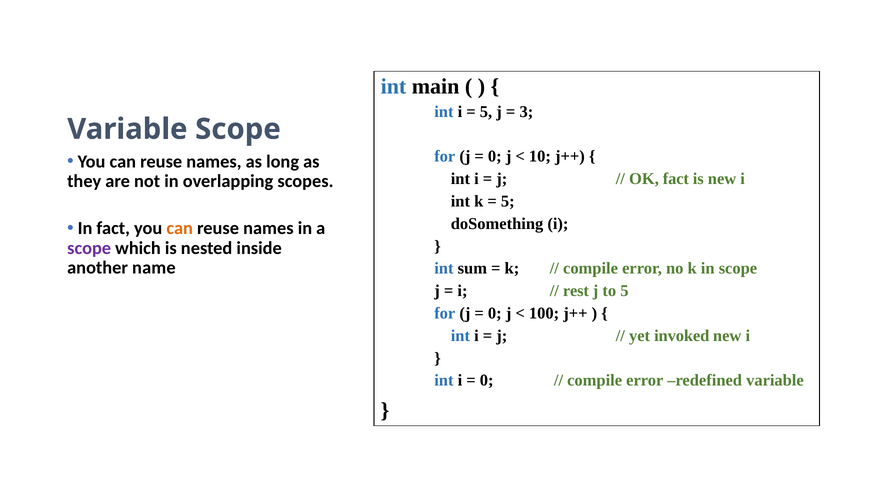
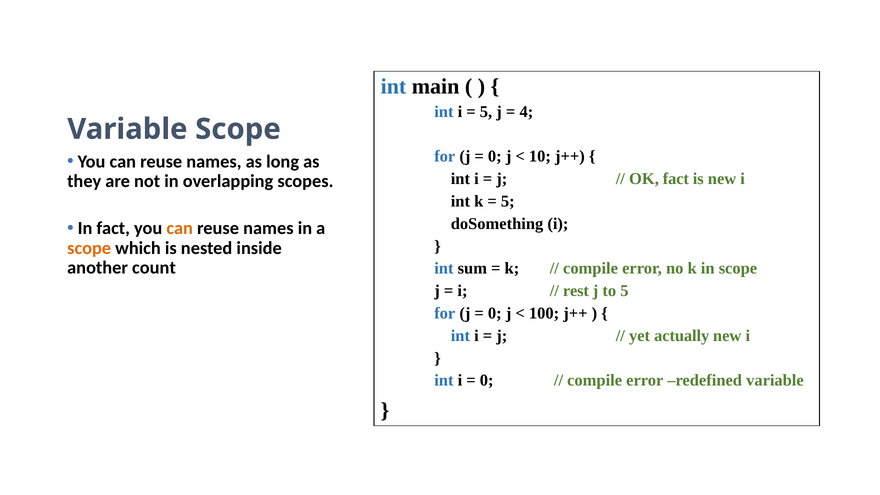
3: 3 -> 4
scope at (89, 248) colour: purple -> orange
name: name -> count
invoked: invoked -> actually
